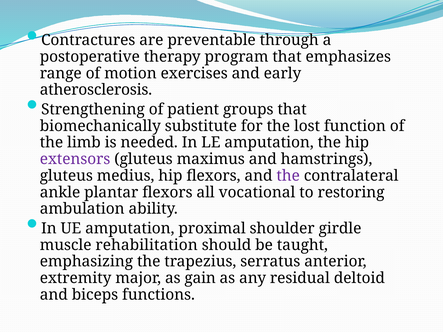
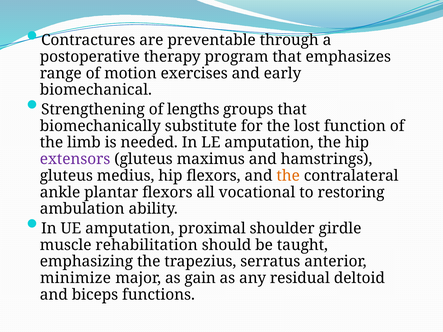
atherosclerosis: atherosclerosis -> biomechanical
patient: patient -> lengths
the at (288, 176) colour: purple -> orange
extremity: extremity -> minimize
